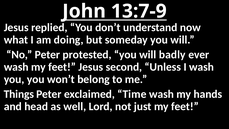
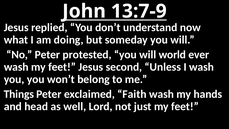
badly: badly -> world
Time: Time -> Faith
